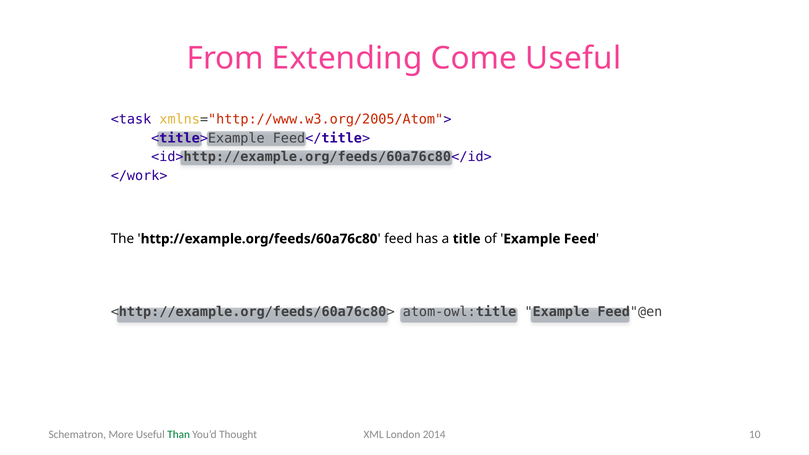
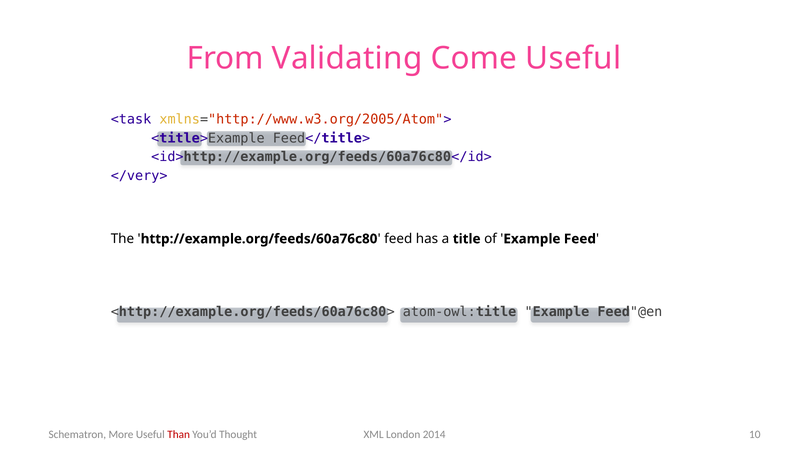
Extending: Extending -> Validating
</work>: </work> -> </very>
Than colour: green -> red
